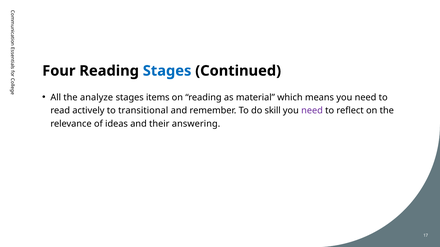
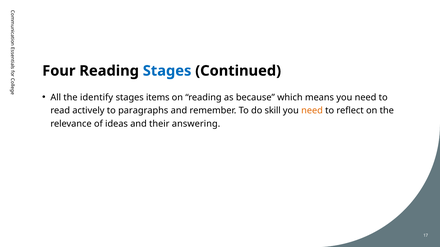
analyze: analyze -> identify
material: material -> because
transitional: transitional -> paragraphs
need at (312, 111) colour: purple -> orange
